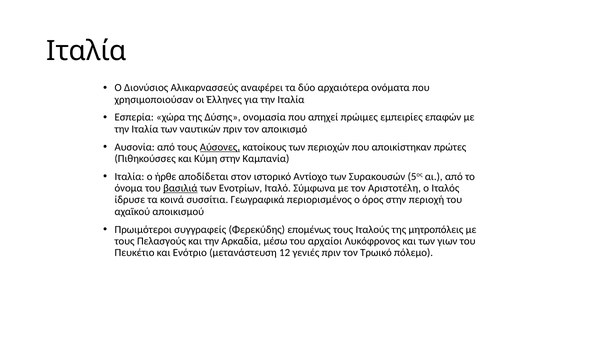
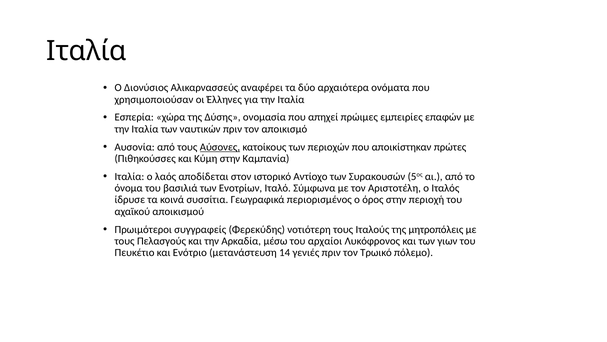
ήρθε: ήρθε -> λαός
βασιλιά underline: present -> none
επομένως: επομένως -> νοτιότερη
12: 12 -> 14
